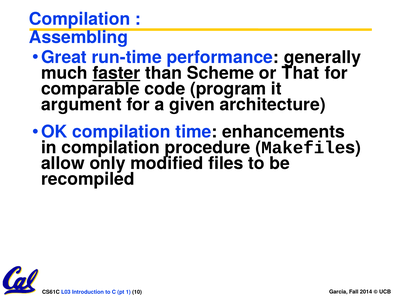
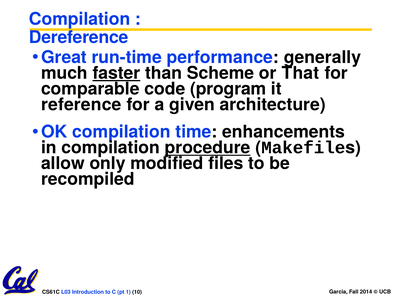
Assembling: Assembling -> Dereference
argument: argument -> reference
procedure underline: none -> present
